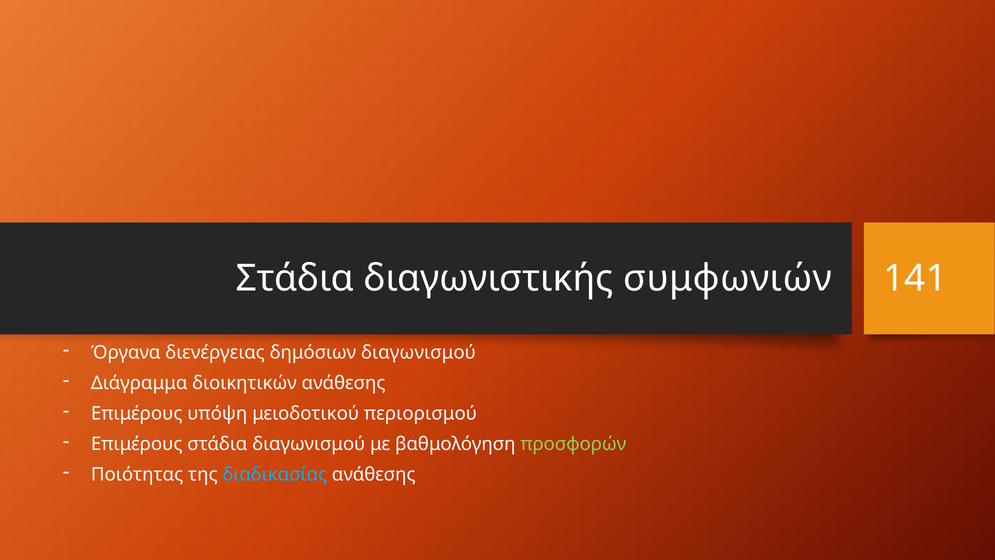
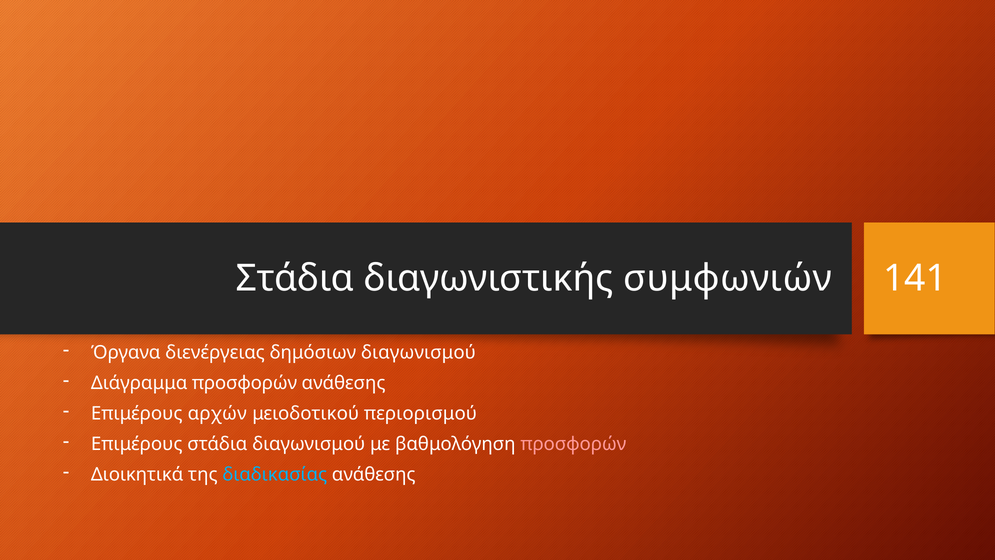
Διάγραμμα διοικητικών: διοικητικών -> προσφορών
υπόψη: υπόψη -> αρχών
προσφορών at (573, 444) colour: light green -> pink
Ποιότητας: Ποιότητας -> Διοικητικά
